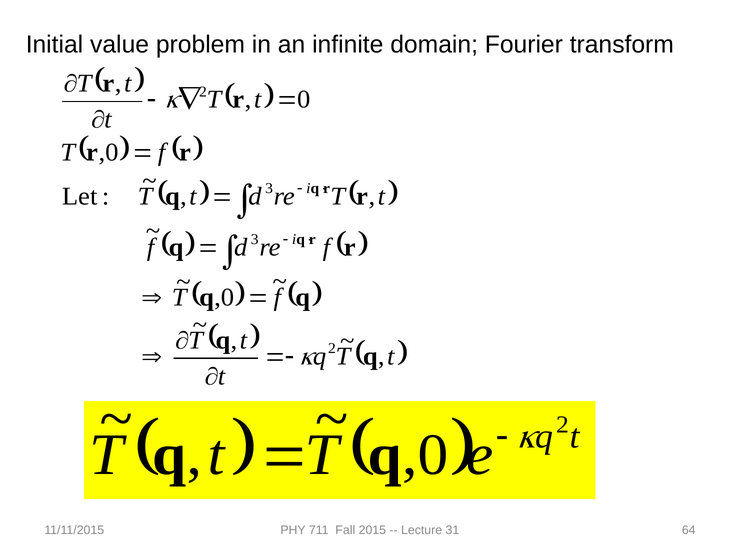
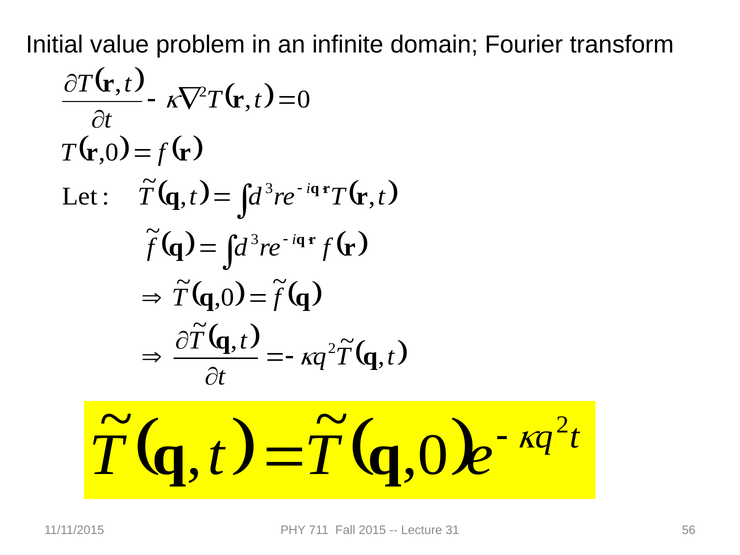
64: 64 -> 56
